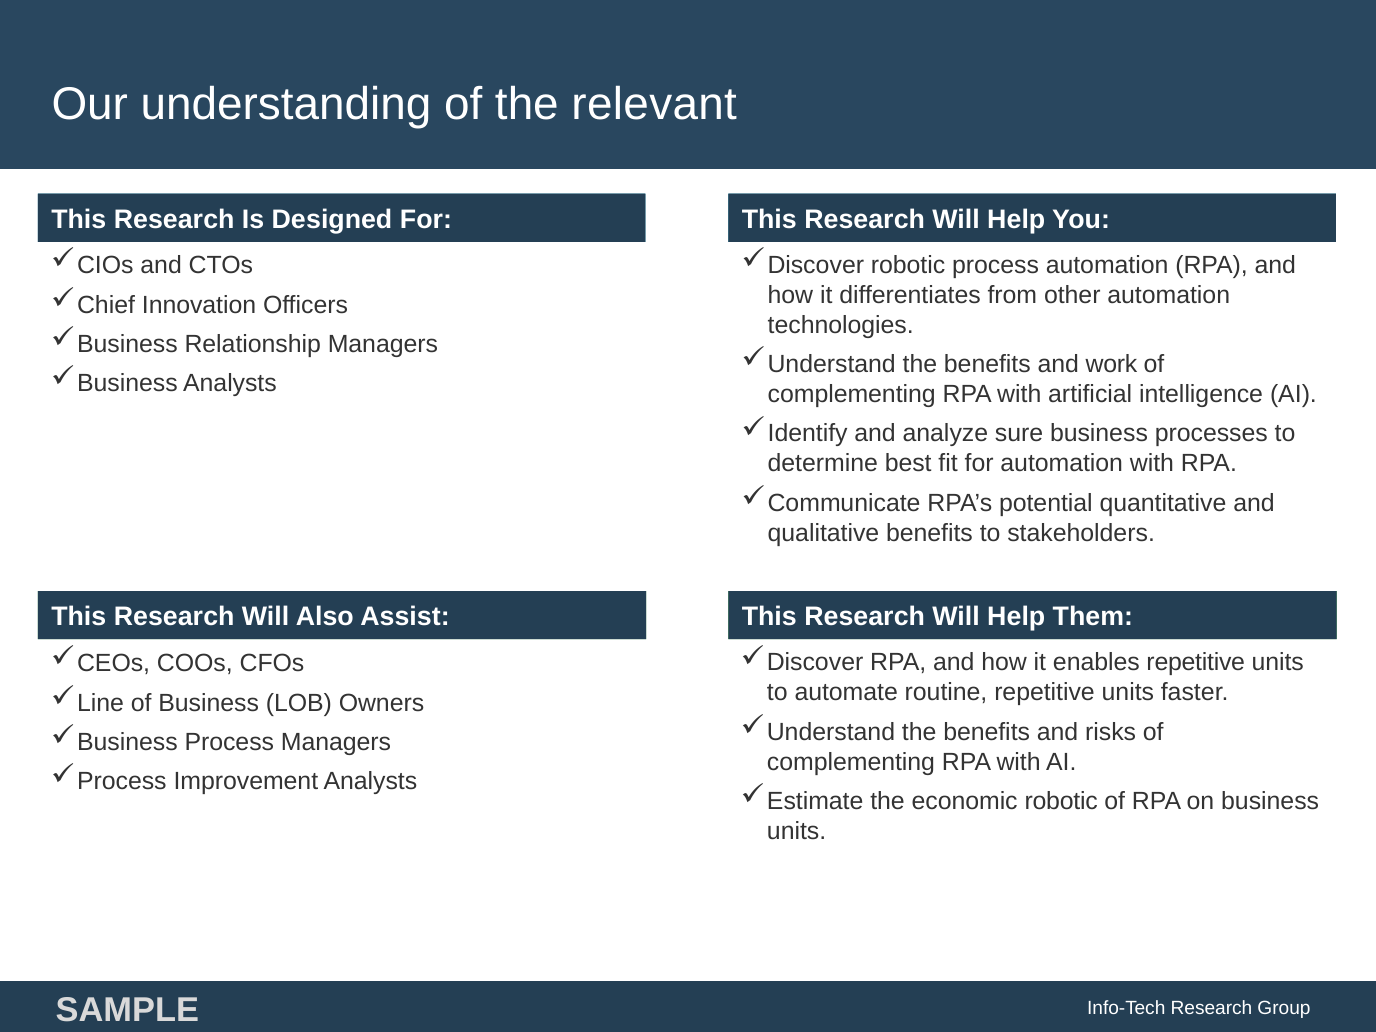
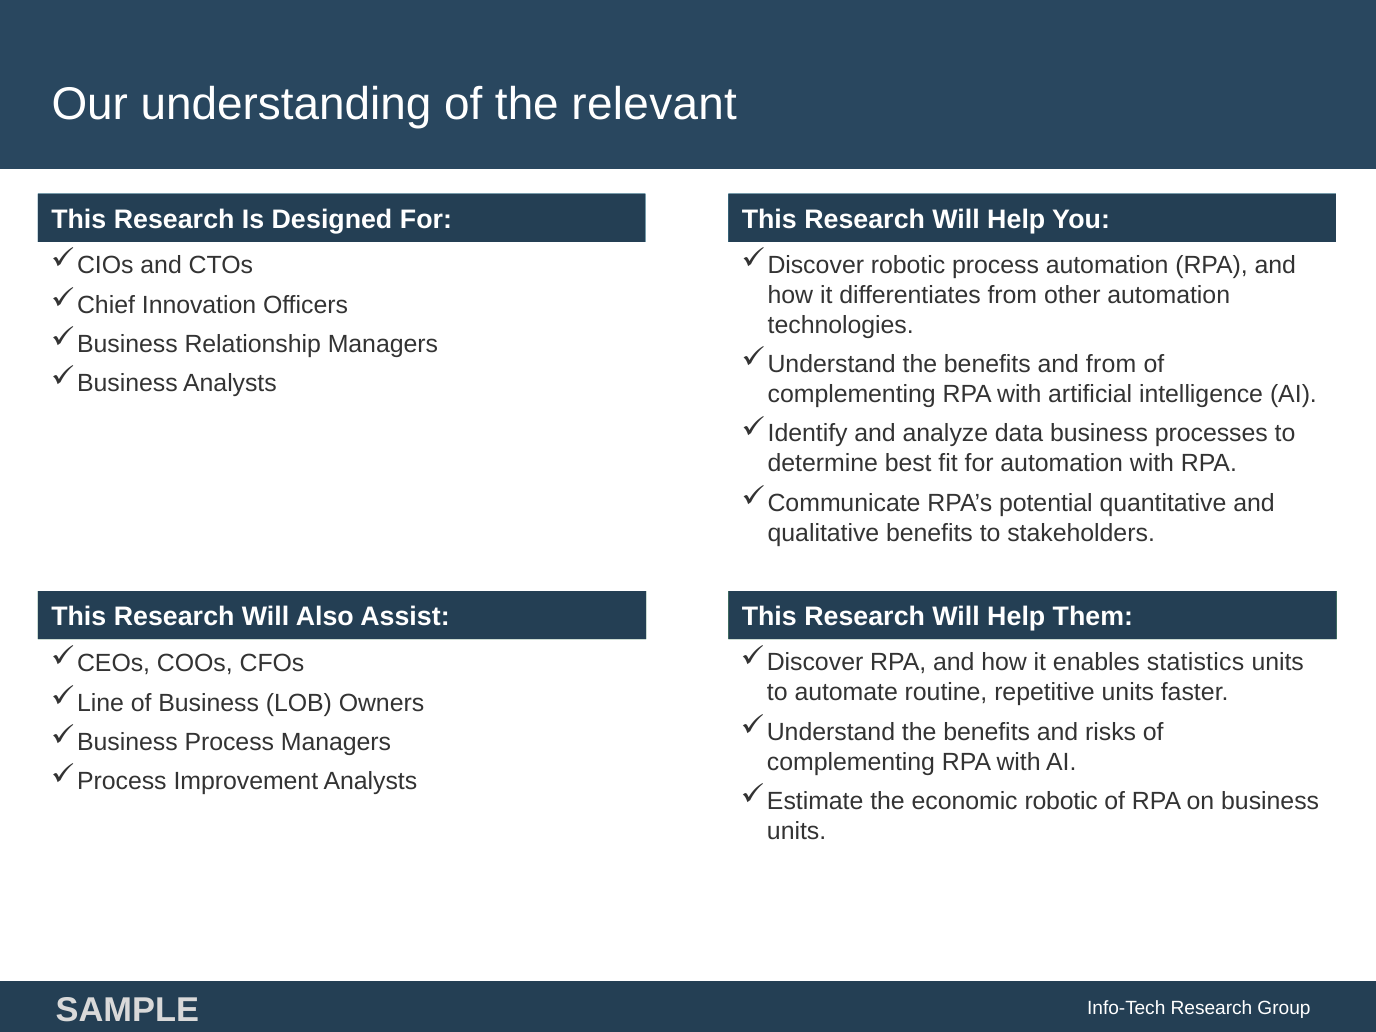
and work: work -> from
sure: sure -> data
enables repetitive: repetitive -> statistics
